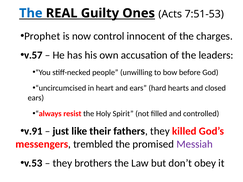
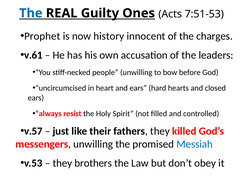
control: control -> history
v.57: v.57 -> v.61
v.91: v.91 -> v.57
messengers trembled: trembled -> unwilling
Messiah colour: purple -> blue
